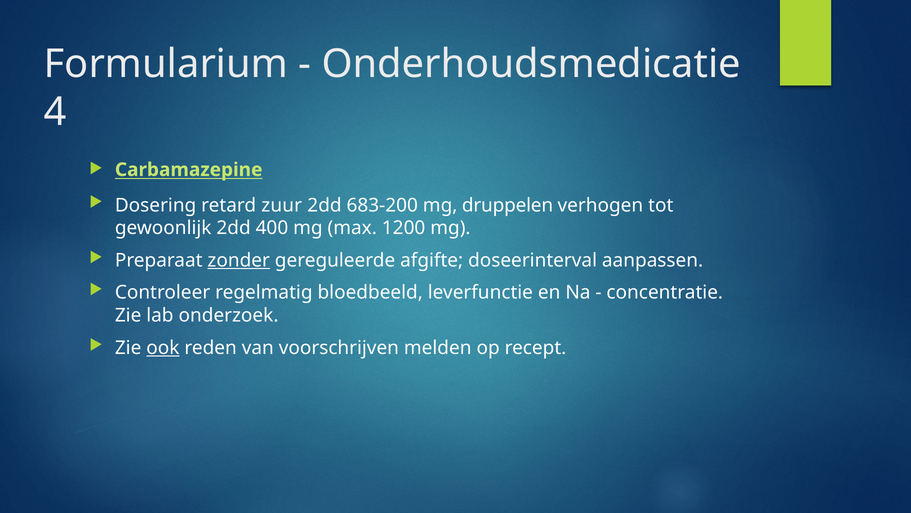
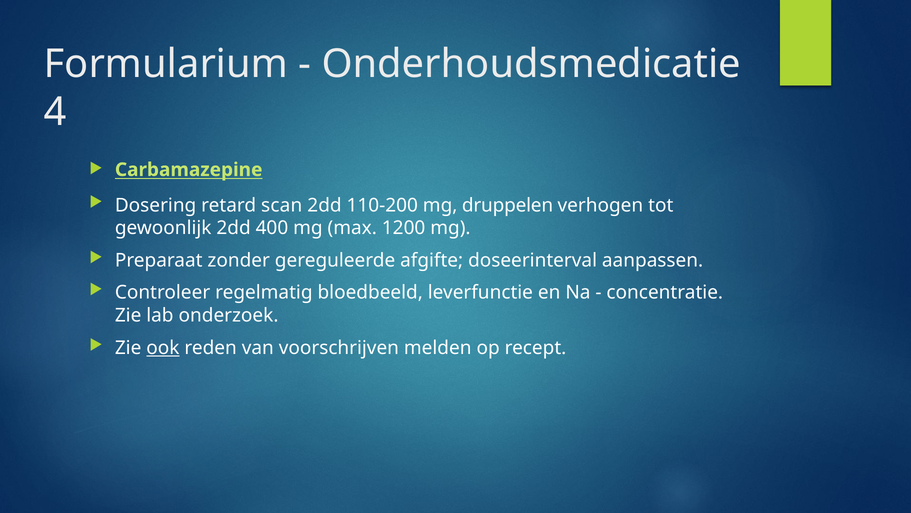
zuur: zuur -> scan
683-200: 683-200 -> 110-200
zonder underline: present -> none
